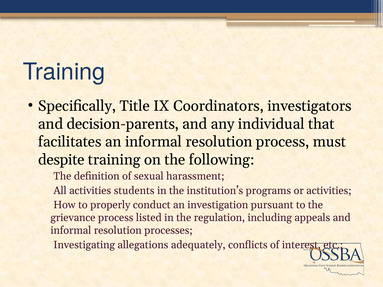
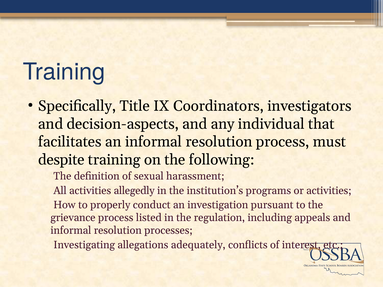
decision-parents: decision-parents -> decision-aspects
students: students -> allegedly
